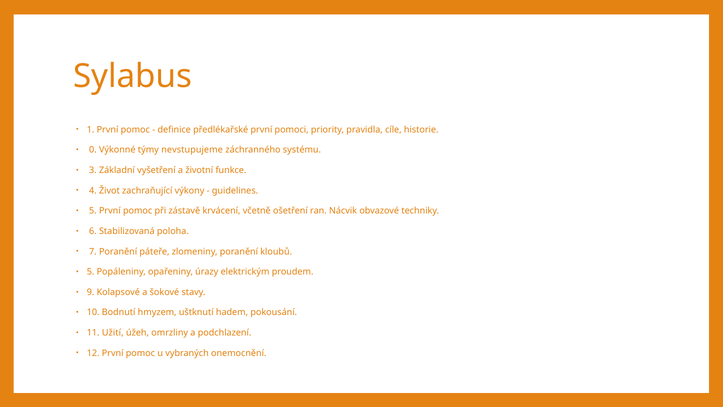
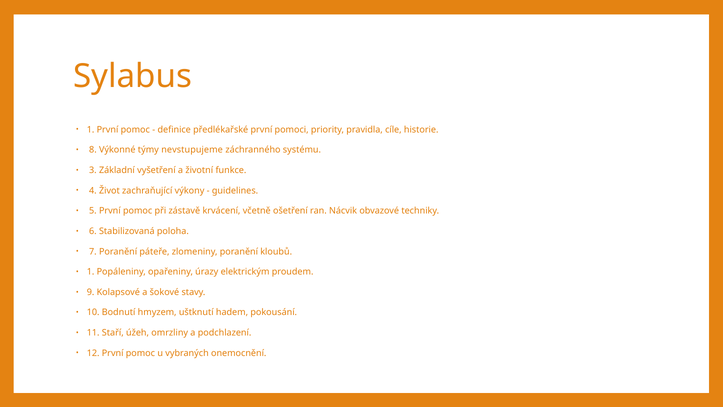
0: 0 -> 8
5 at (91, 272): 5 -> 1
Užití: Užití -> Staří
